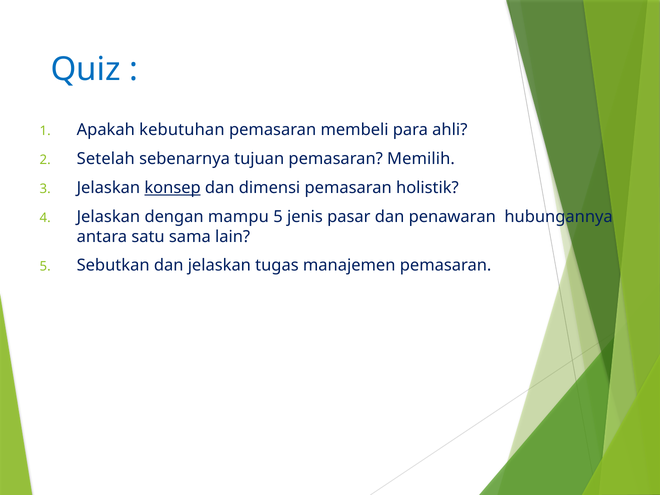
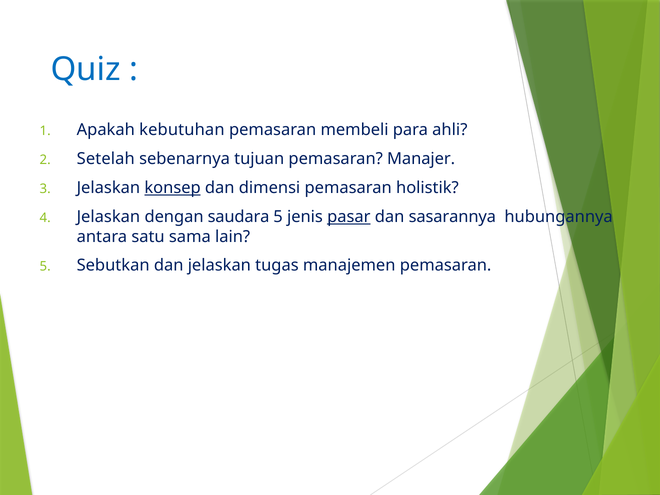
Memilih: Memilih -> Manajer
mampu: mampu -> saudara
pasar underline: none -> present
penawaran: penawaran -> sasarannya
